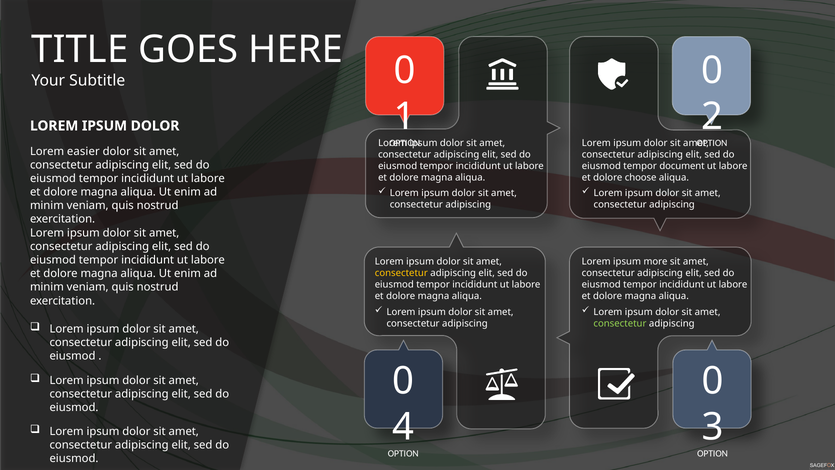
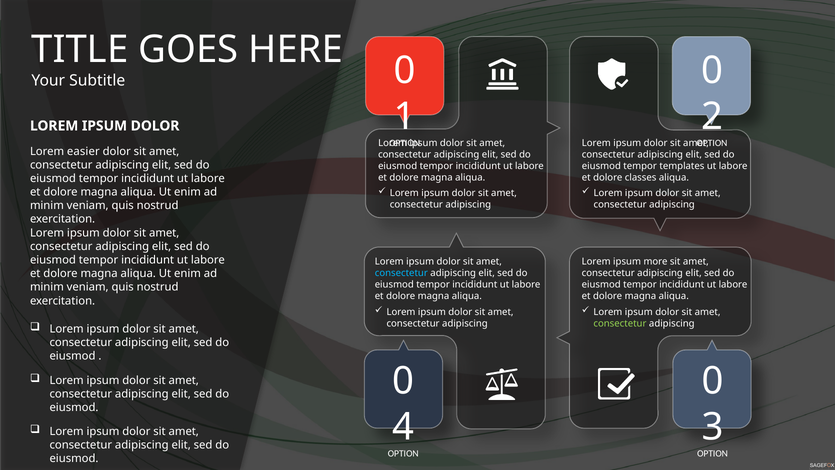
document: document -> templates
choose: choose -> classes
consectetur at (401, 273) colour: yellow -> light blue
